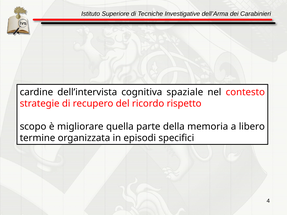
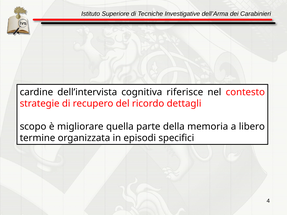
spaziale: spaziale -> riferisce
rispetto: rispetto -> dettagli
